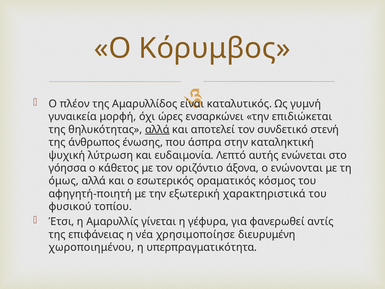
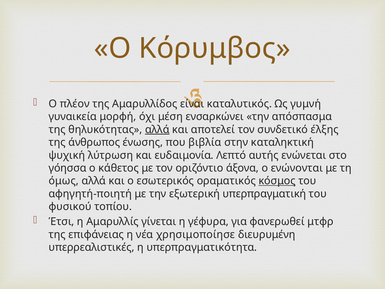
ώρες: ώρες -> μέση
επιδιώκεται: επιδιώκεται -> απόσπασμα
στενή: στενή -> έλξης
άσπρα: άσπρα -> βιβλία
κόσμος underline: none -> present
χαρακτηριστικά: χαρακτηριστικά -> υπερπραγματική
αντίς: αντίς -> μτφρ
χωροποιημένου: χωροποιημένου -> υπερρεαλιστικές
